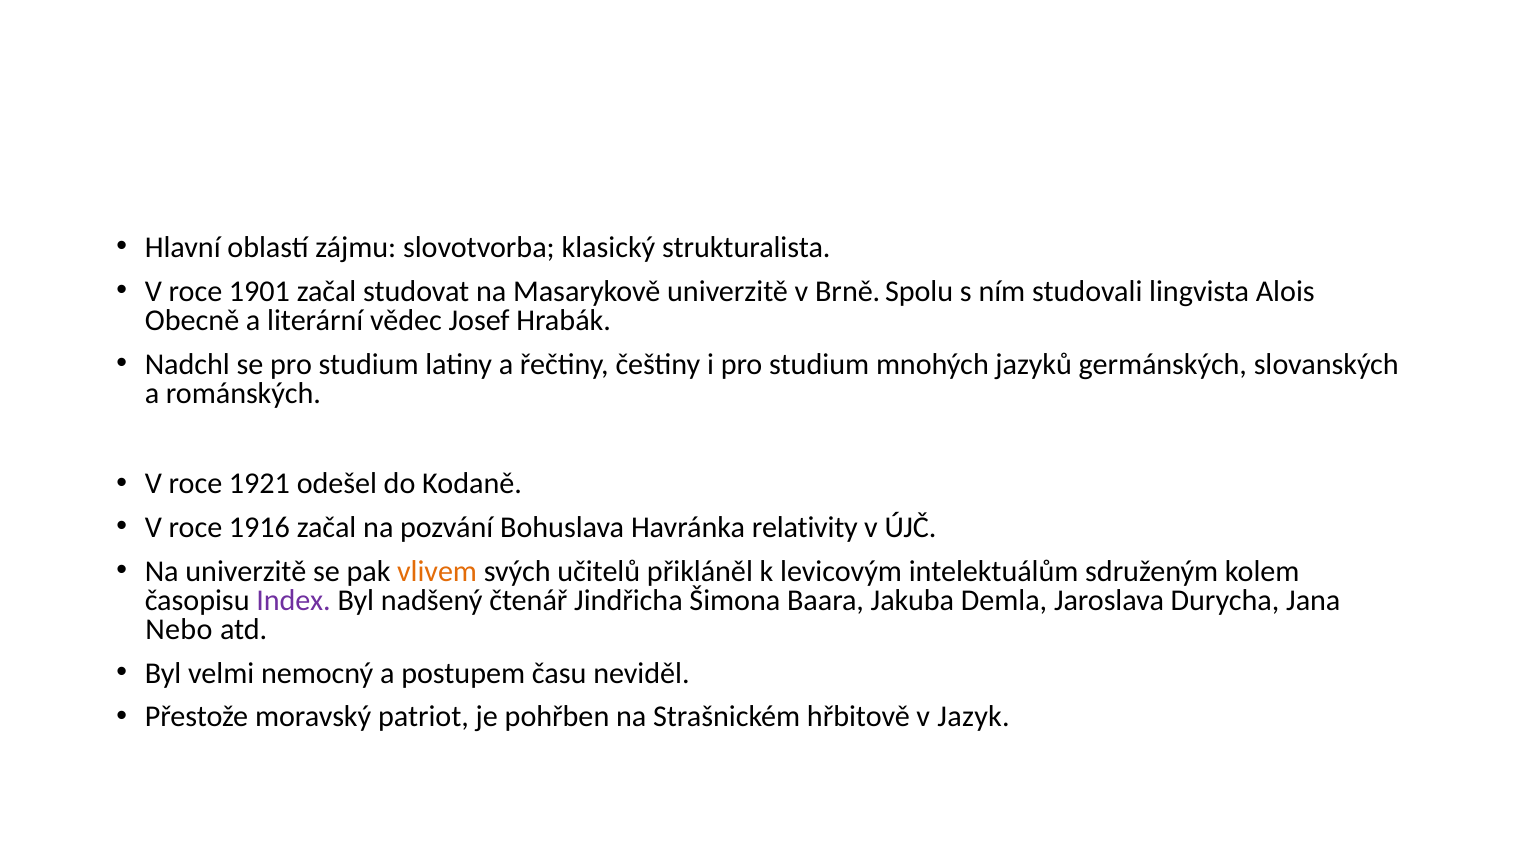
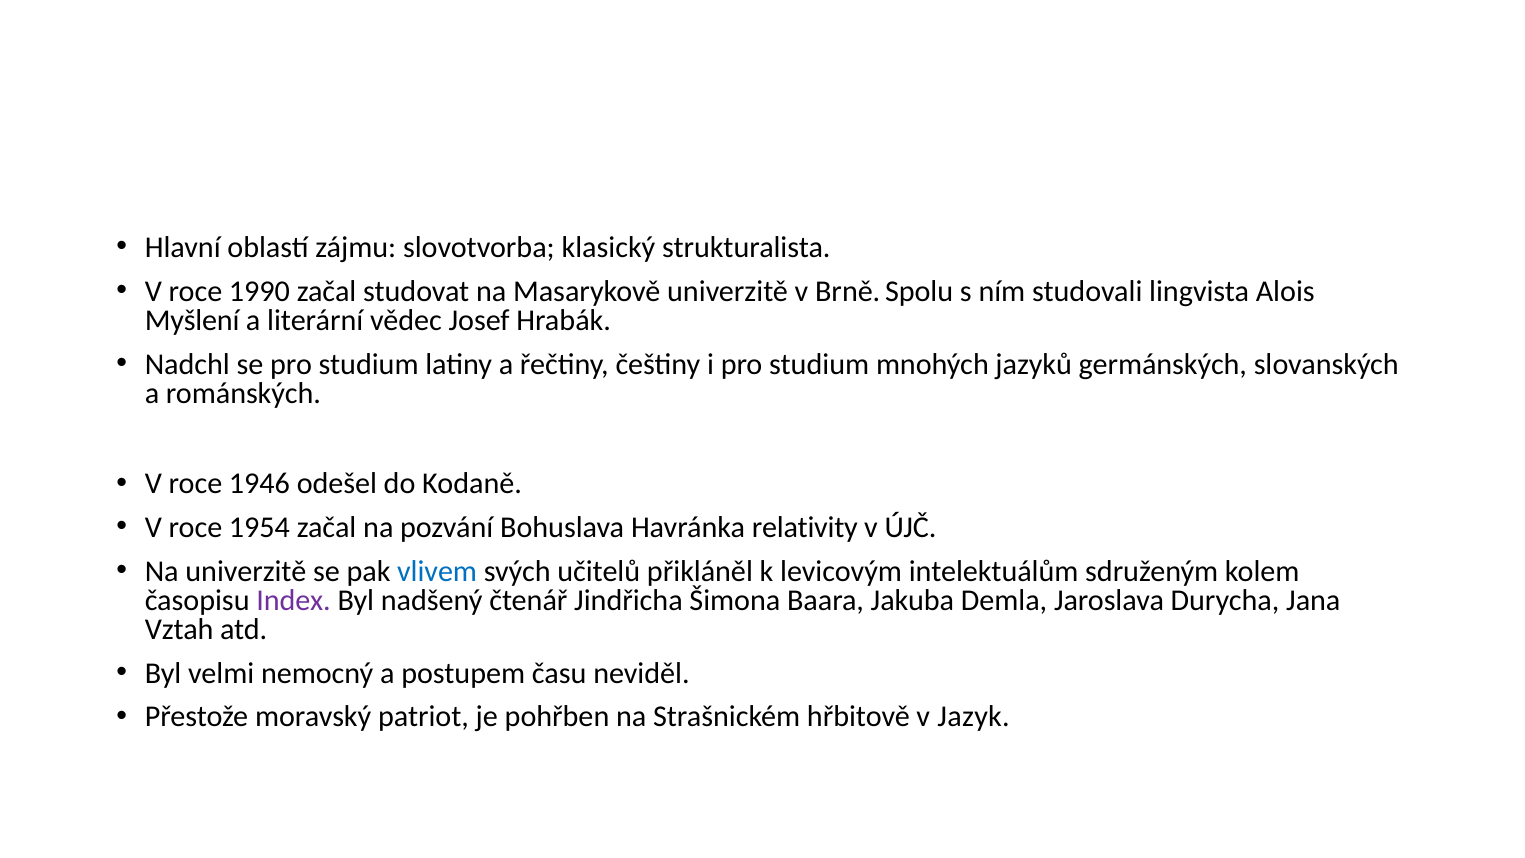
1901: 1901 -> 1990
Obecně: Obecně -> Myšlení
1921: 1921 -> 1946
1916: 1916 -> 1954
vlivem colour: orange -> blue
Nebo: Nebo -> Vztah
